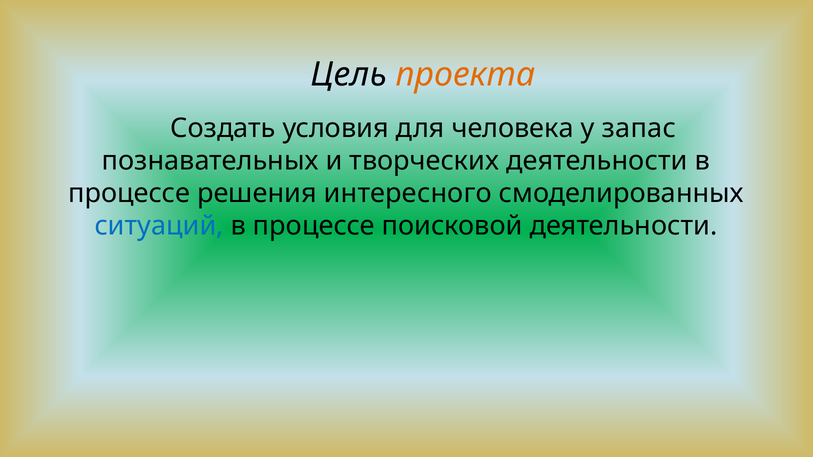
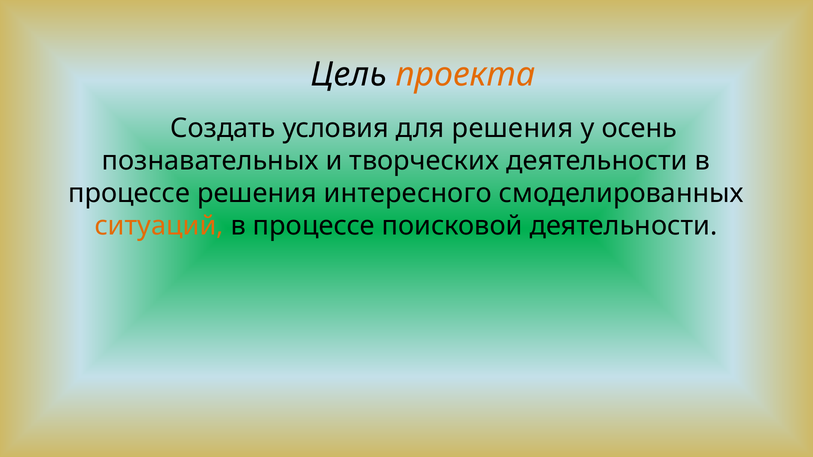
для человека: человека -> решения
запас: запас -> осень
ситуаций colour: blue -> orange
